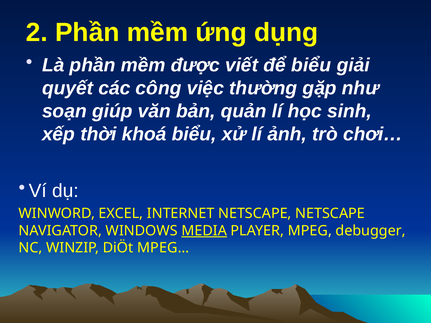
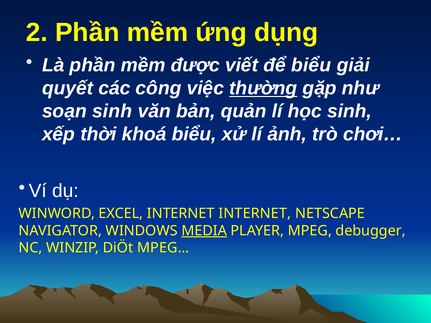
thường underline: none -> present
soạn giúp: giúp -> sinh
INTERNET NETSCAPE: NETSCAPE -> INTERNET
